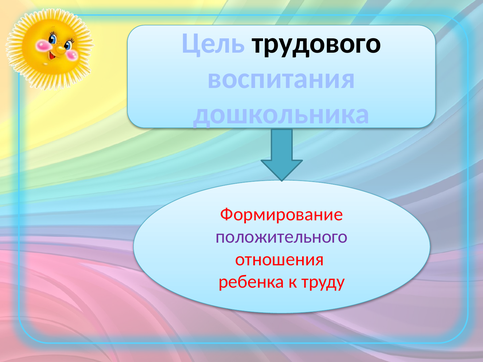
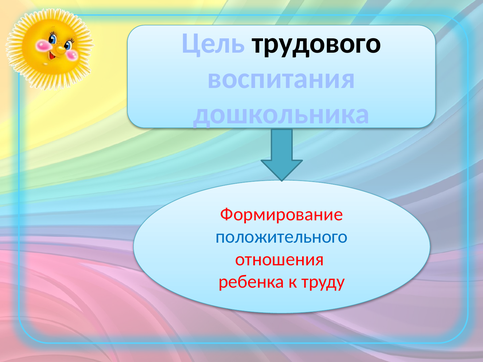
положительного colour: purple -> blue
